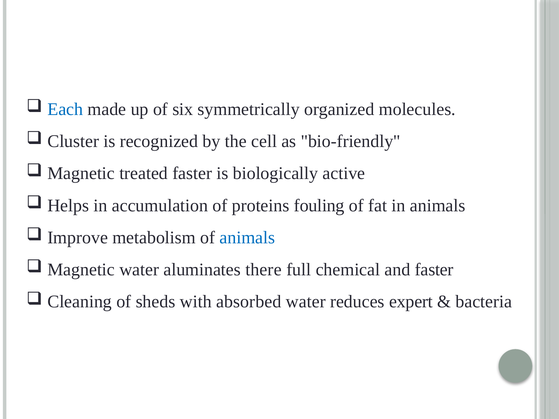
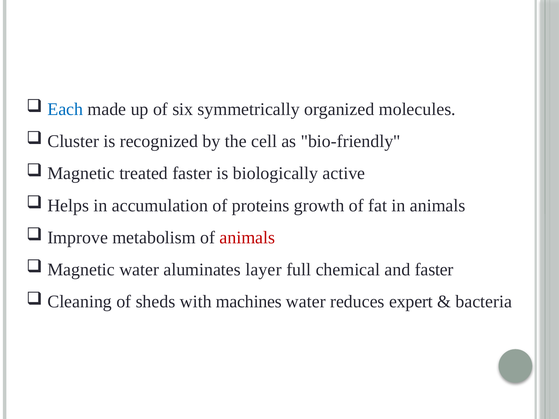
fouling: fouling -> growth
animals at (247, 238) colour: blue -> red
there: there -> layer
absorbed: absorbed -> machines
